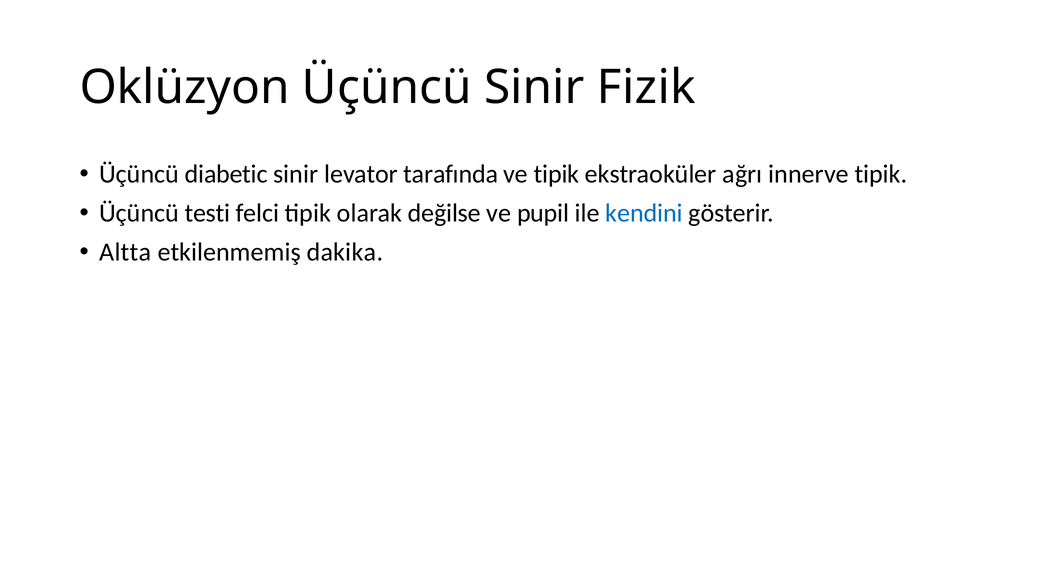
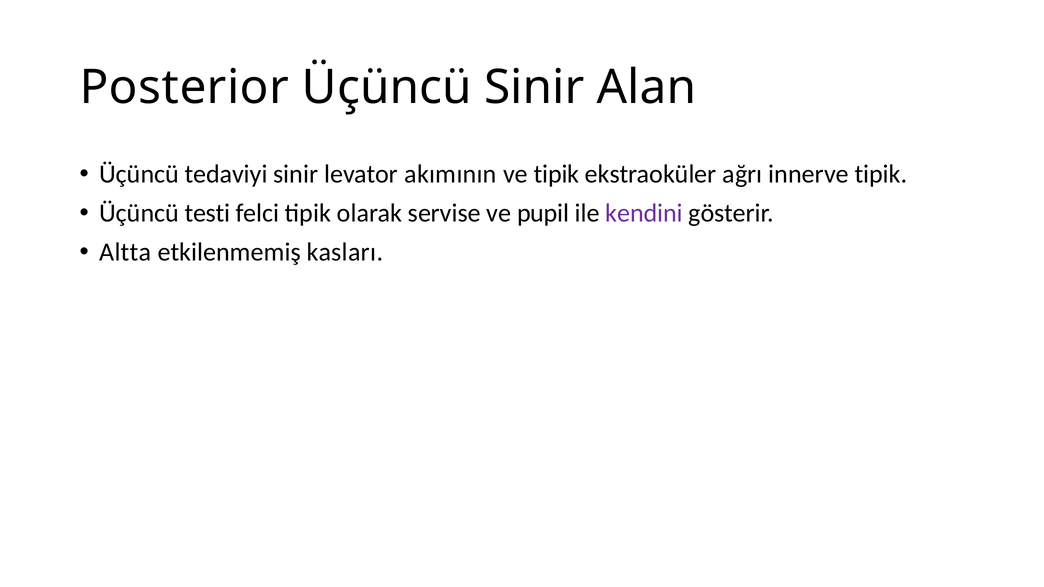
Oklüzyon: Oklüzyon -> Posterior
Fizik: Fizik -> Alan
diabetic: diabetic -> tedaviyi
tarafında: tarafında -> akımının
değilse: değilse -> servise
kendini colour: blue -> purple
dakika: dakika -> kasları
